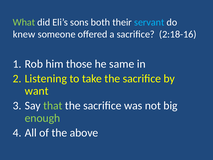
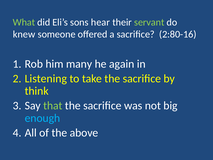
both: both -> hear
servant colour: light blue -> light green
2:18-16: 2:18-16 -> 2:80-16
those: those -> many
same: same -> again
want: want -> think
enough colour: light green -> light blue
